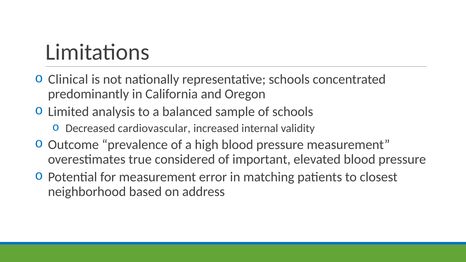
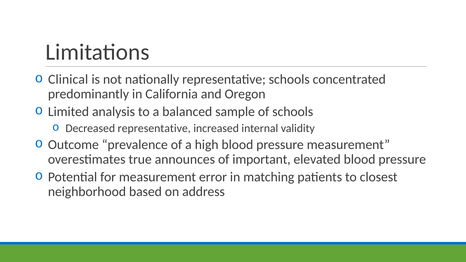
Decreased cardiovascular: cardiovascular -> representative
considered: considered -> announces
